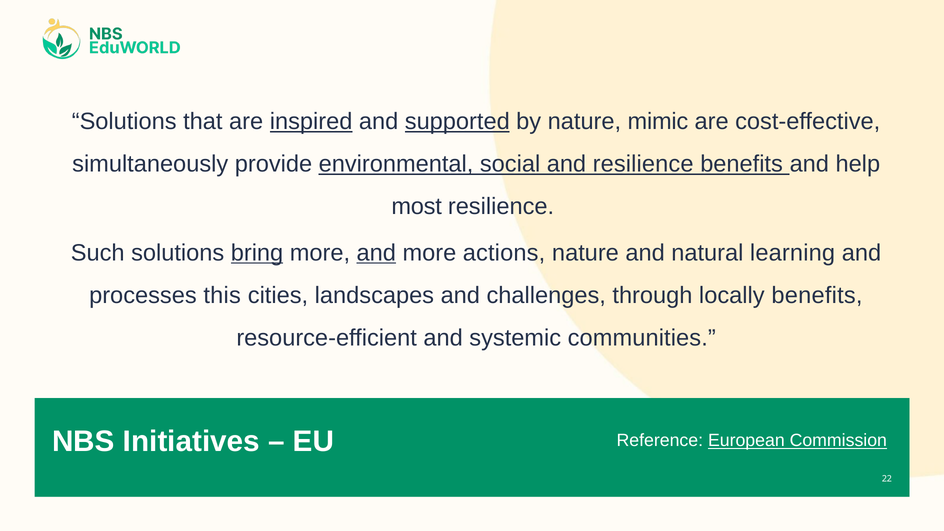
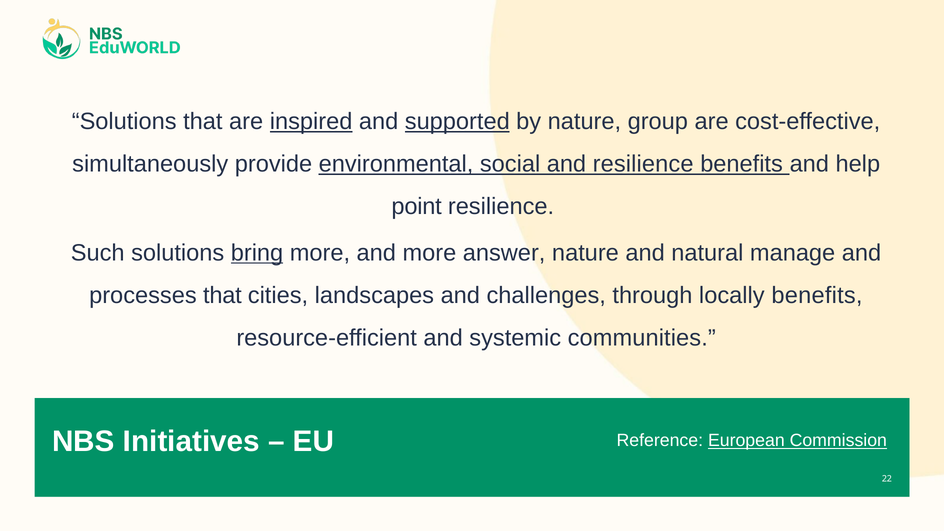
mimic: mimic -> group
most: most -> point
and at (376, 253) underline: present -> none
actions: actions -> answer
learning: learning -> manage
processes this: this -> that
